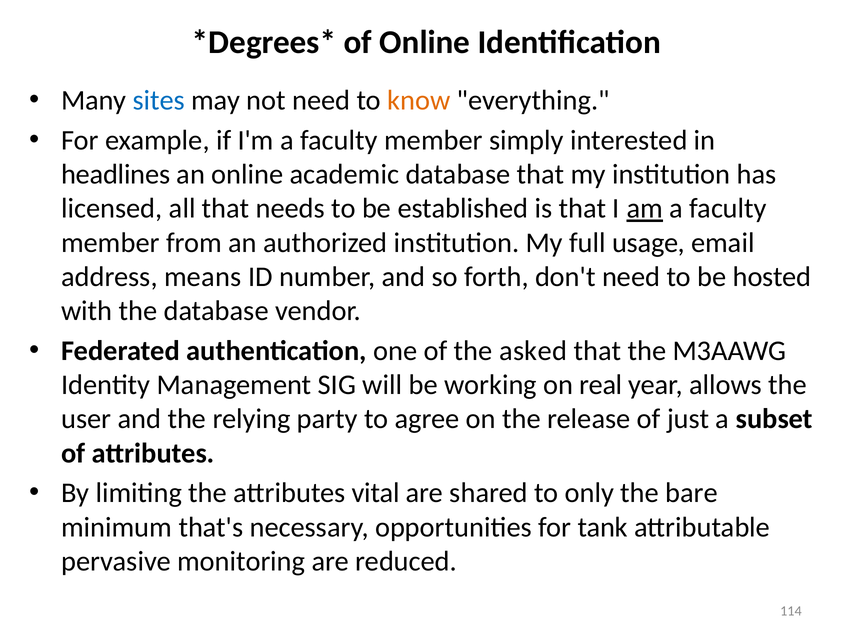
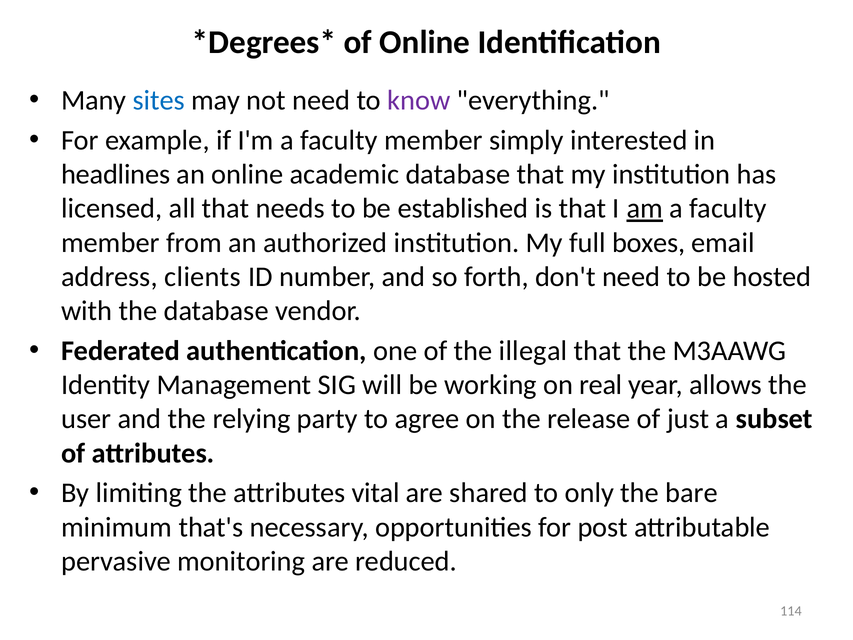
know colour: orange -> purple
usage: usage -> boxes
means: means -> clients
asked: asked -> illegal
tank: tank -> post
